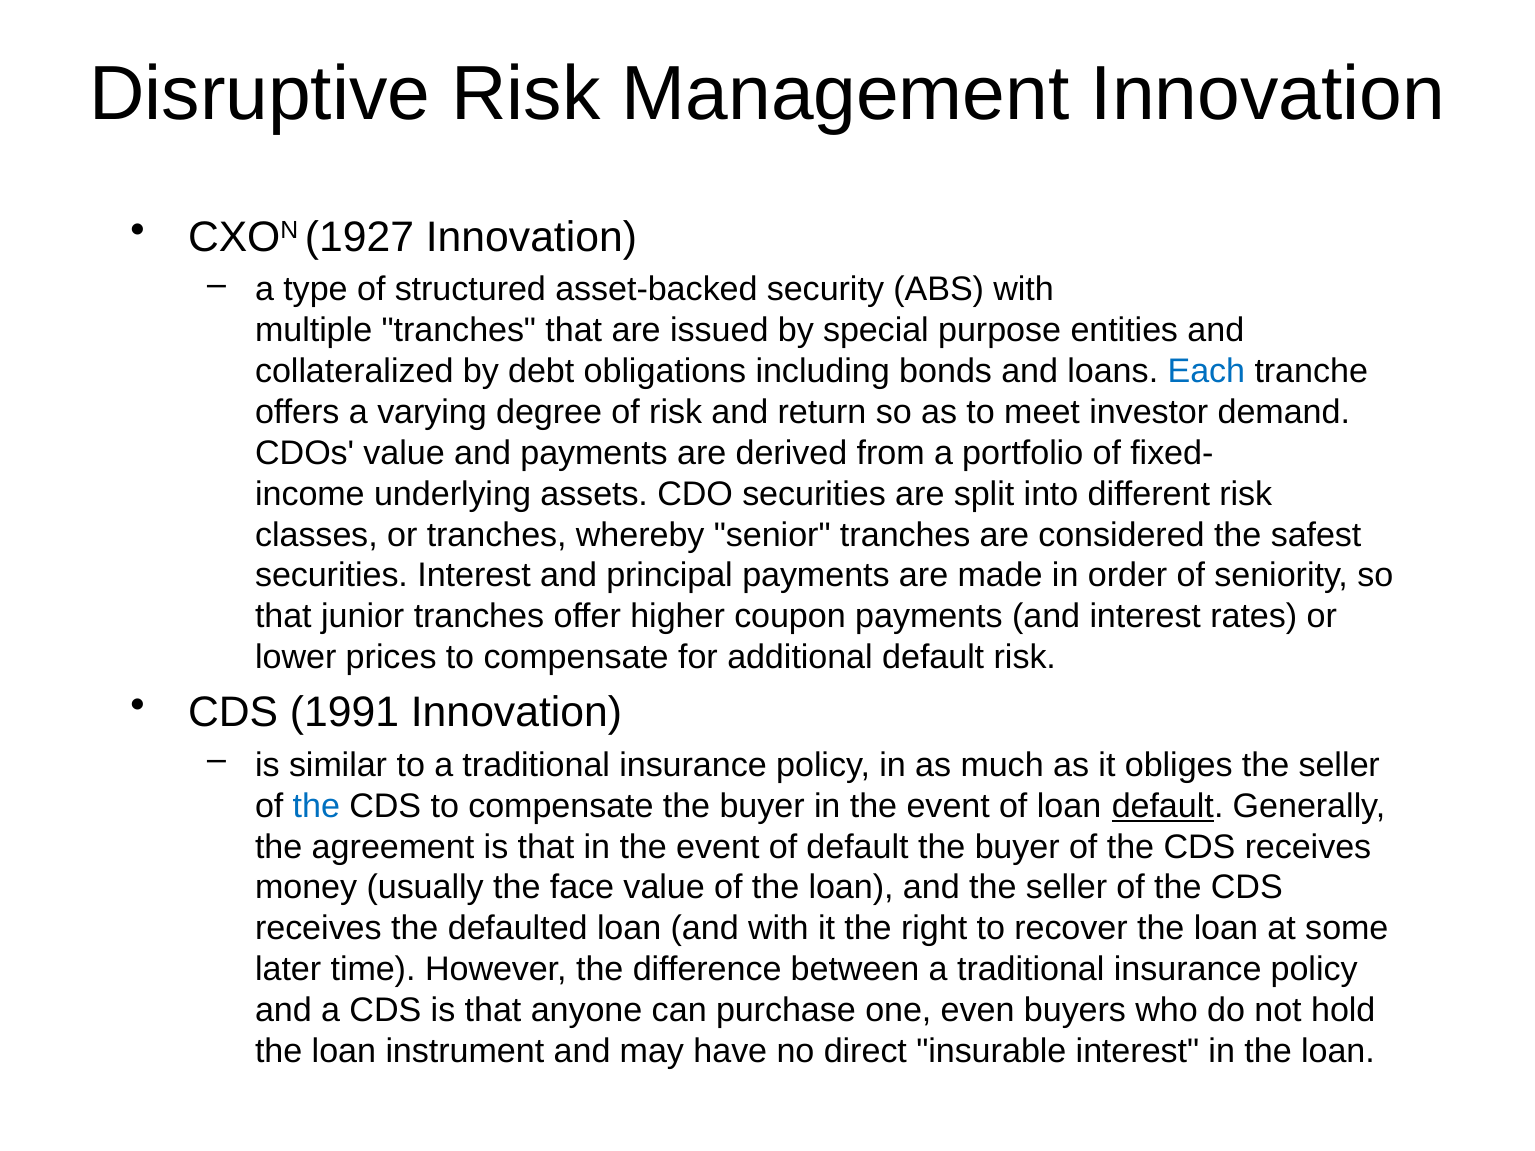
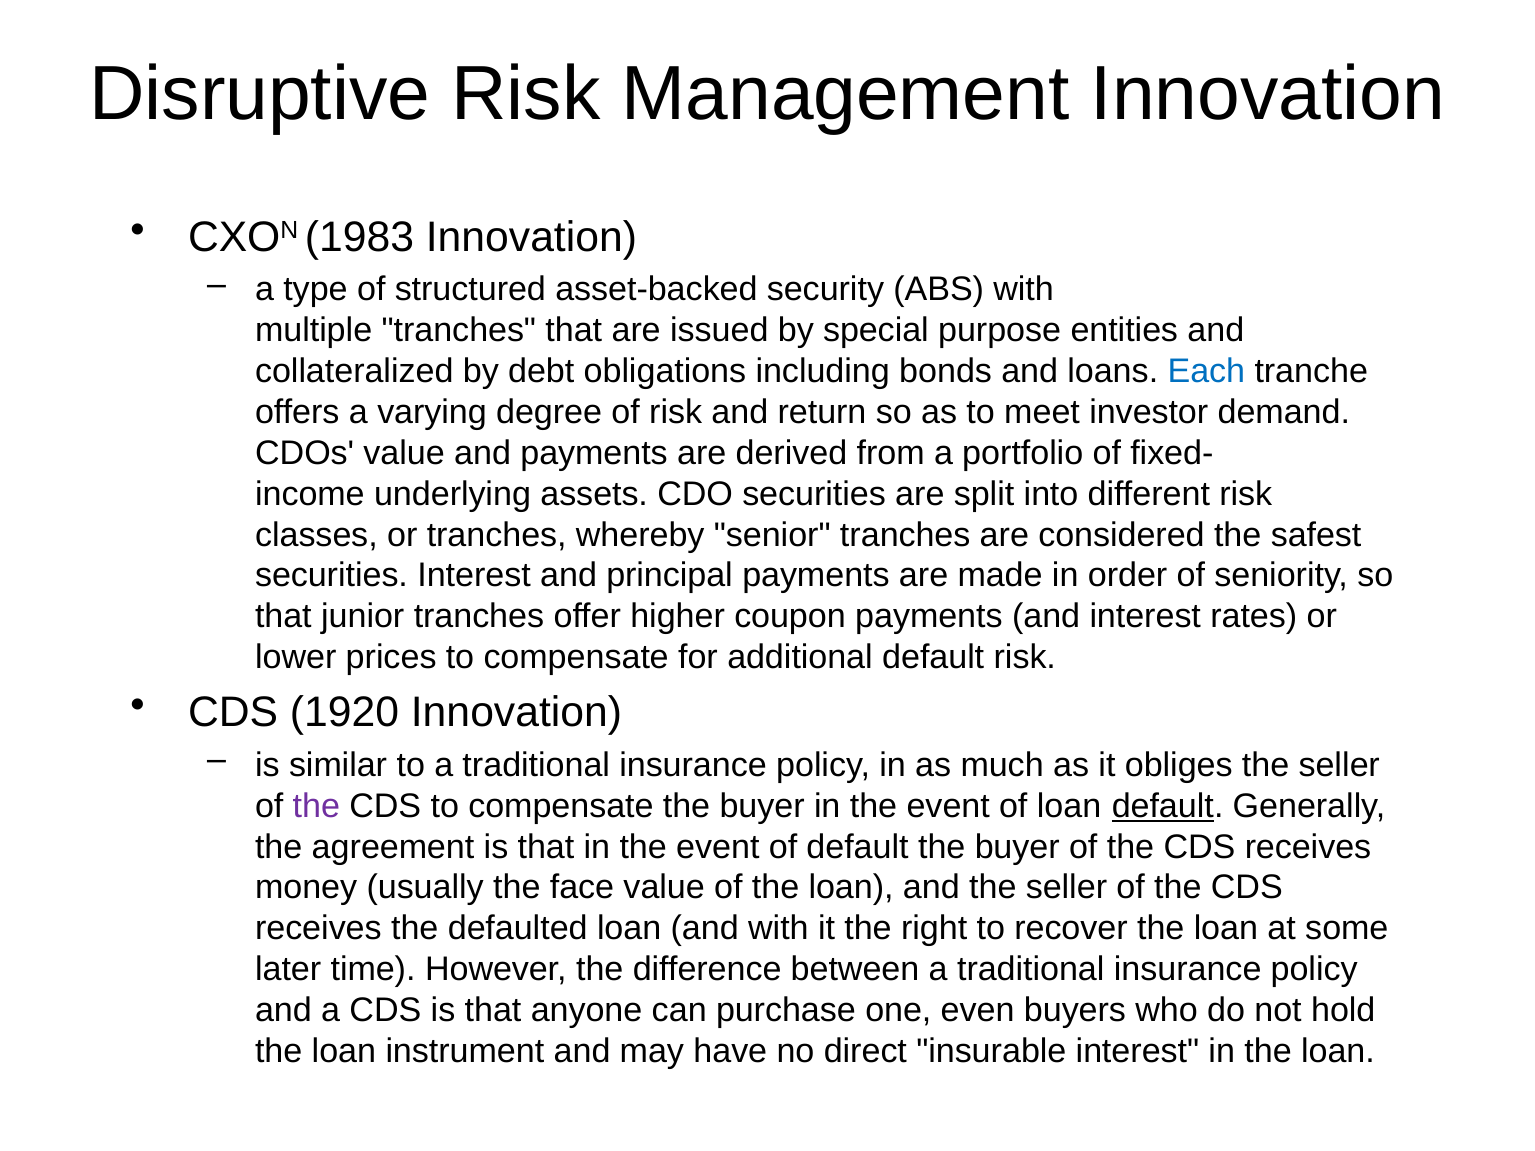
1927: 1927 -> 1983
1991: 1991 -> 1920
the at (316, 806) colour: blue -> purple
